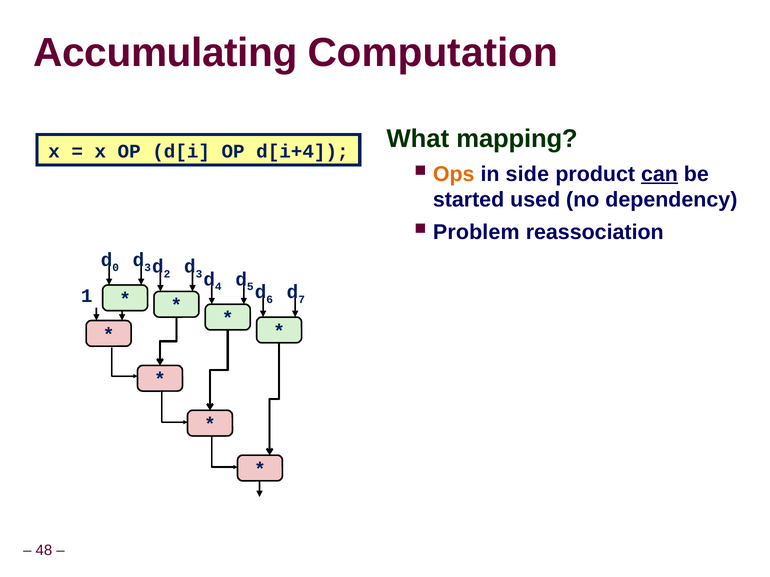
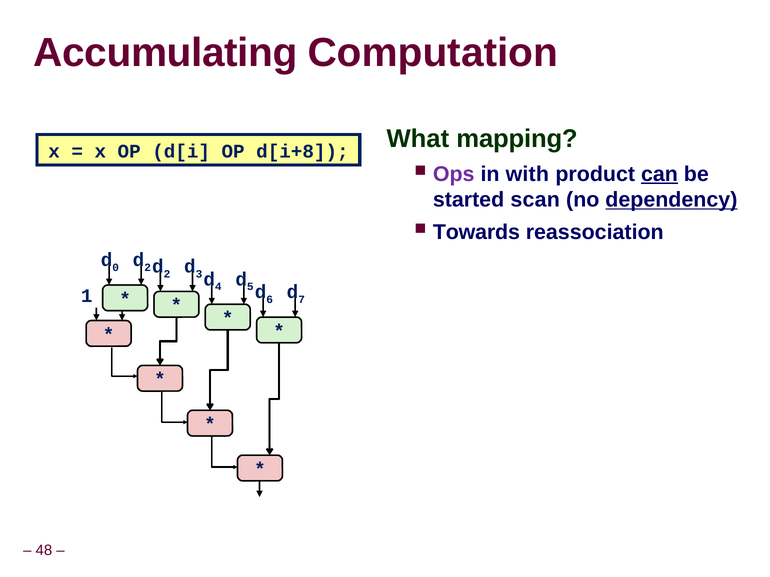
d[i+4: d[i+4 -> d[i+8
Ops colour: orange -> purple
side: side -> with
used: used -> scan
dependency underline: none -> present
Problem: Problem -> Towards
3 at (148, 268): 3 -> 2
